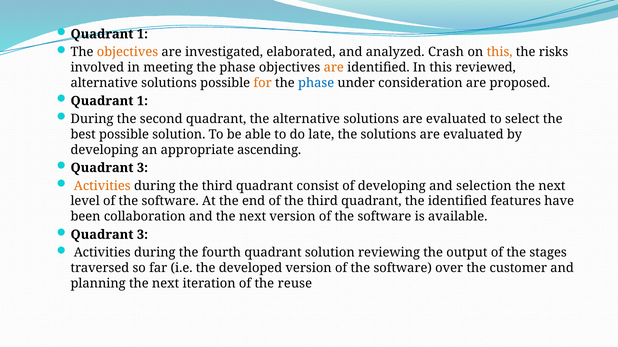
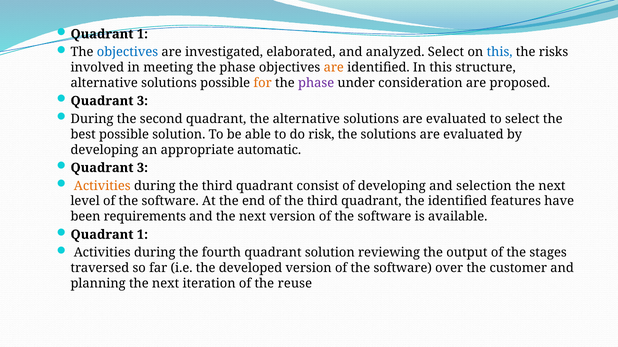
objectives at (127, 52) colour: orange -> blue
analyzed Crash: Crash -> Select
this at (500, 52) colour: orange -> blue
reviewed: reviewed -> structure
phase at (316, 83) colour: blue -> purple
1 at (142, 101): 1 -> 3
late: late -> risk
ascending: ascending -> automatic
collaboration: collaboration -> requirements
3 at (142, 235): 3 -> 1
